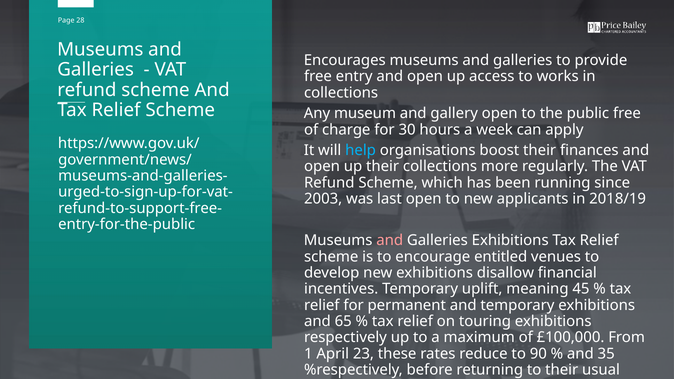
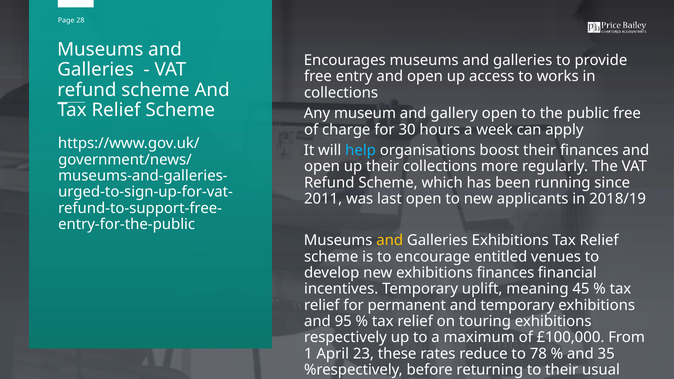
2003: 2003 -> 2011
and at (390, 241) colour: pink -> yellow
exhibitions disallow: disallow -> finances
65: 65 -> 95
90: 90 -> 78
